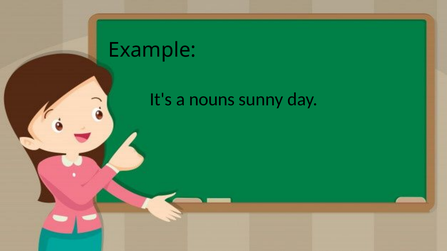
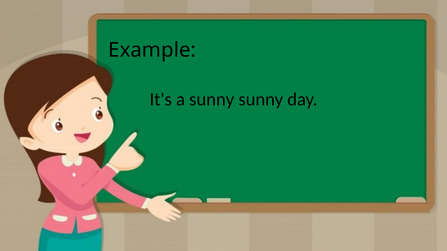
a nouns: nouns -> sunny
